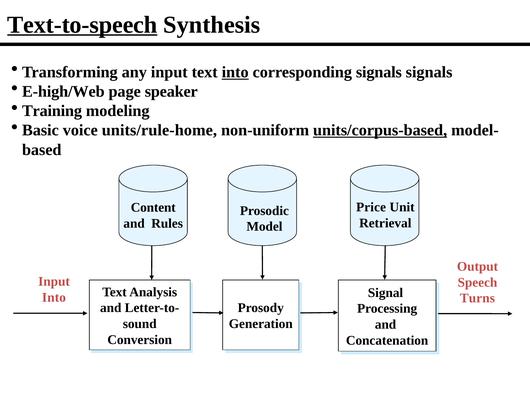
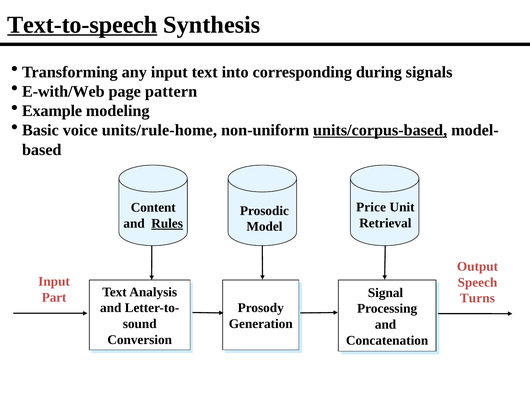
into at (235, 72) underline: present -> none
corresponding signals: signals -> during
E-high/Web: E-high/Web -> E-with/Web
speaker: speaker -> pattern
Training: Training -> Example
Rules underline: none -> present
Into at (54, 298): Into -> Part
